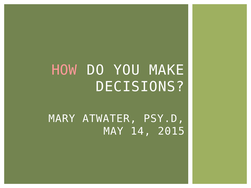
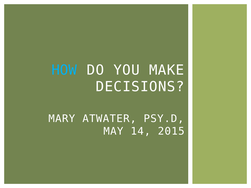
HOW colour: pink -> light blue
